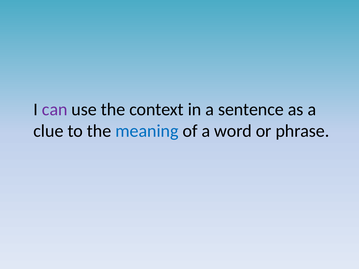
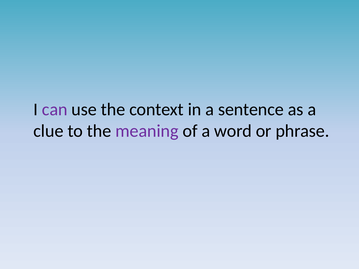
meaning colour: blue -> purple
